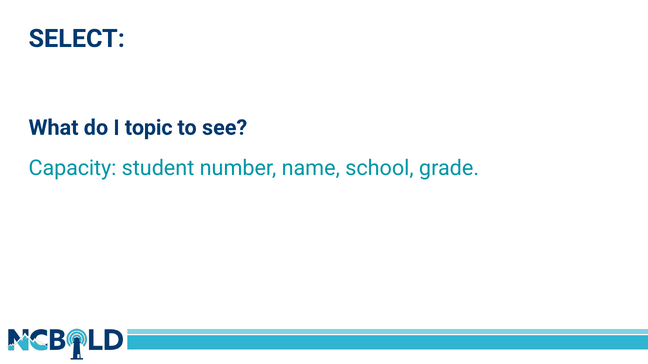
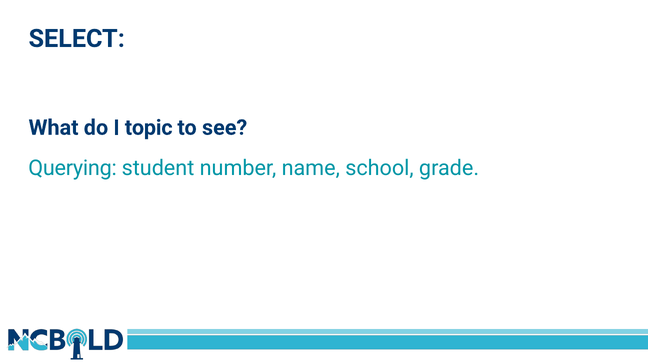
Capacity: Capacity -> Querying
